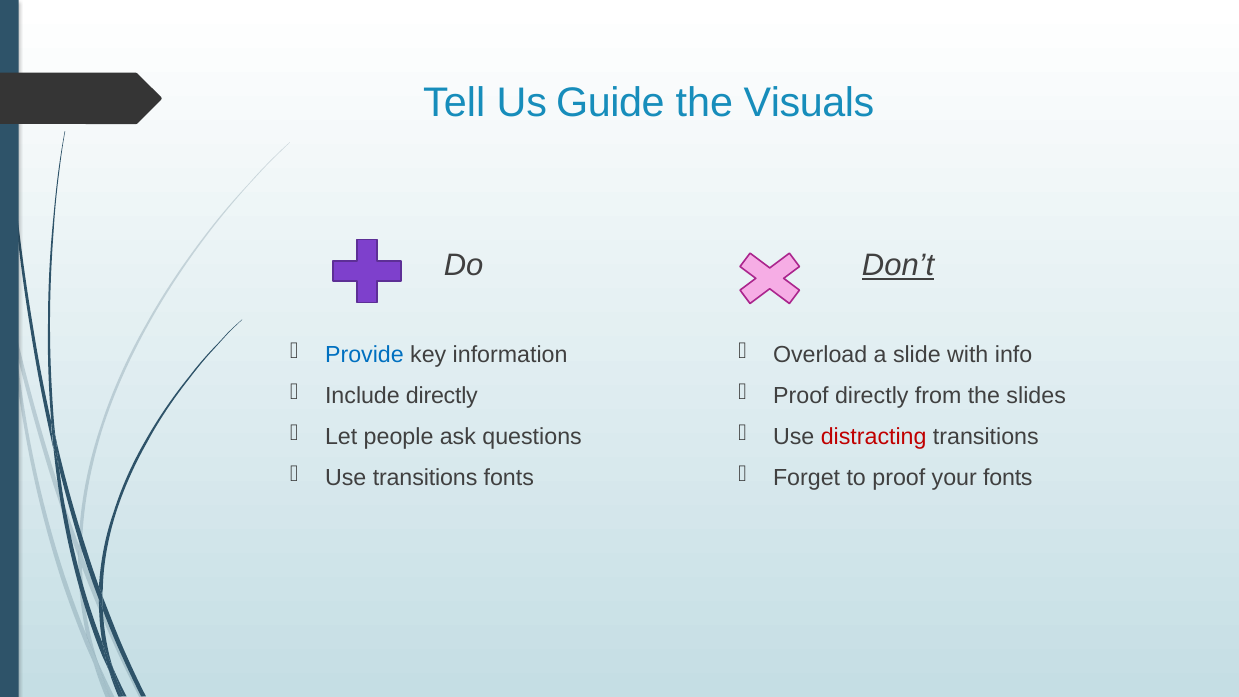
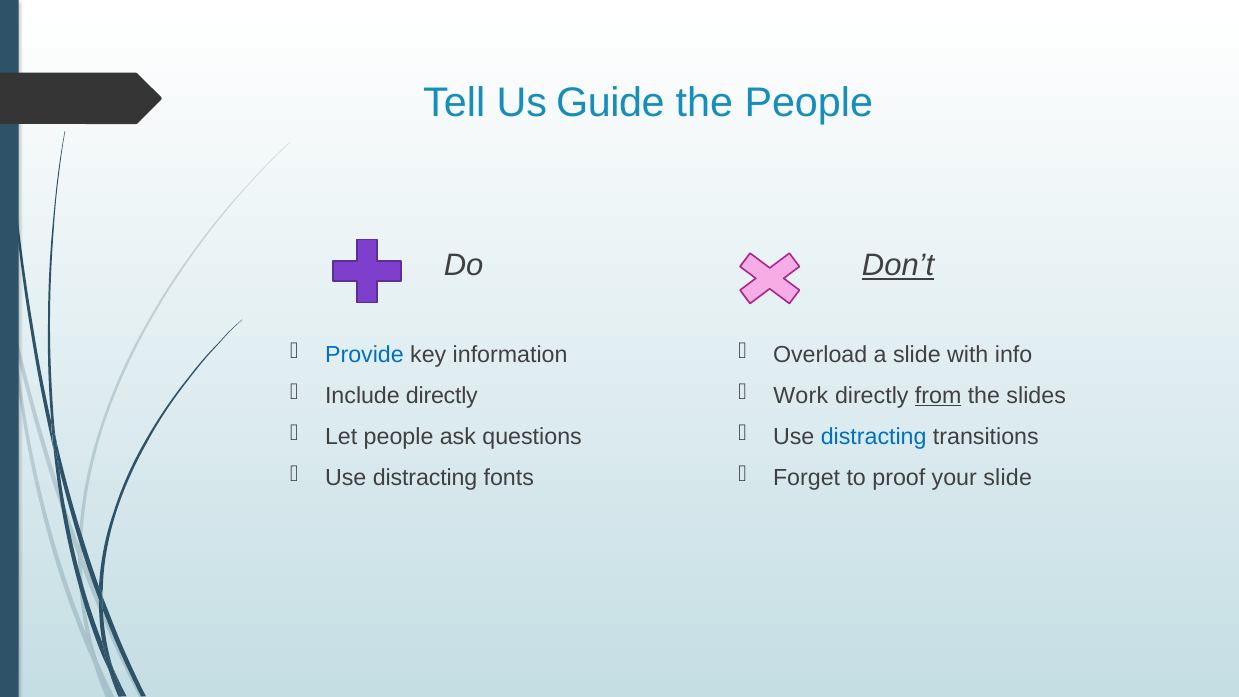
the Visuals: Visuals -> People
Proof at (801, 396): Proof -> Work
from underline: none -> present
distracting at (874, 437) colour: red -> blue
transitions at (425, 477): transitions -> distracting
your fonts: fonts -> slide
